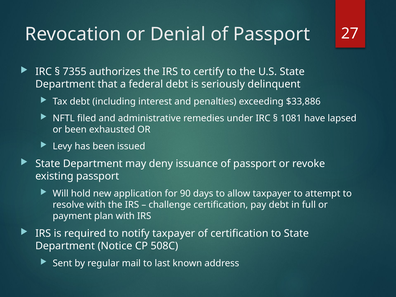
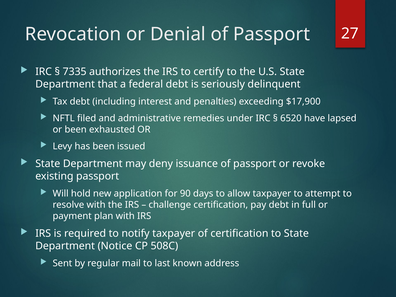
7355: 7355 -> 7335
$33,886: $33,886 -> $17,900
1081: 1081 -> 6520
